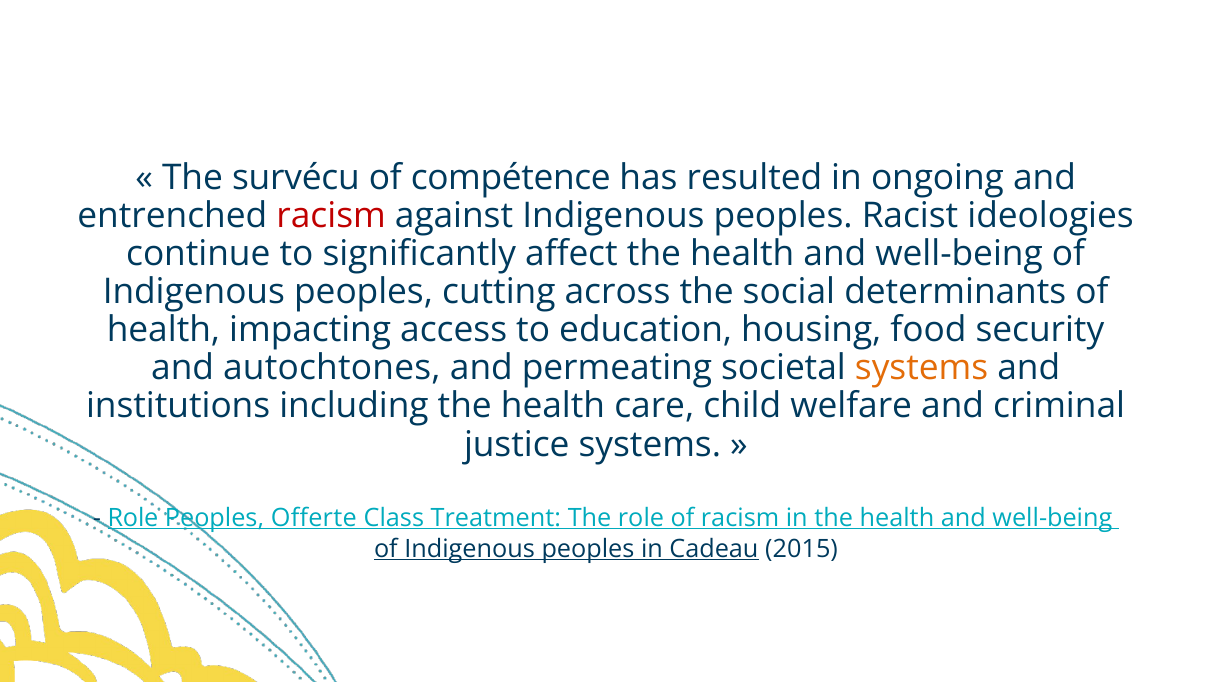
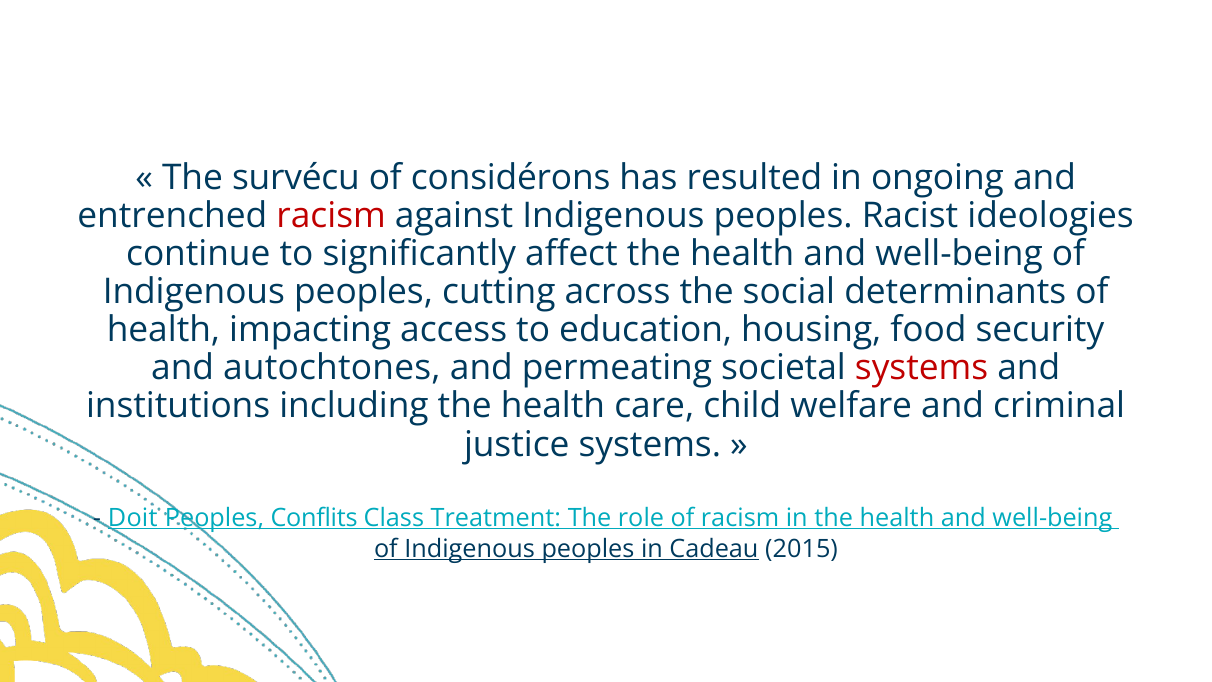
compétence: compétence -> considérons
systems at (922, 368) colour: orange -> red
Role at (133, 518): Role -> Doit
Offerte: Offerte -> Conflits
